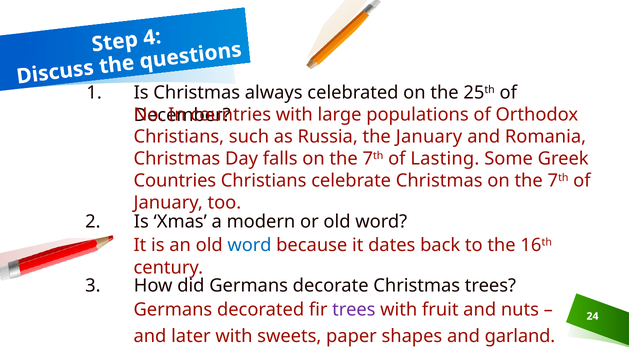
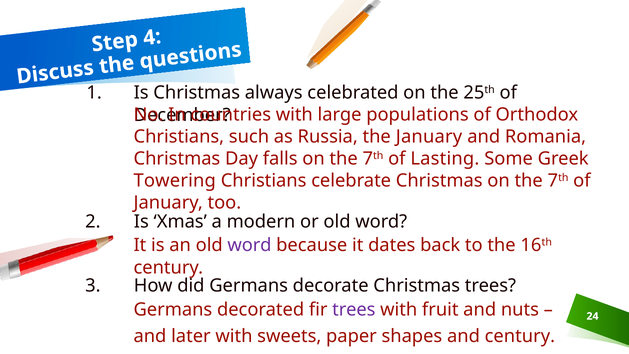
Countries at (175, 181): Countries -> Towering
word at (250, 245) colour: blue -> purple
and garland: garland -> century
